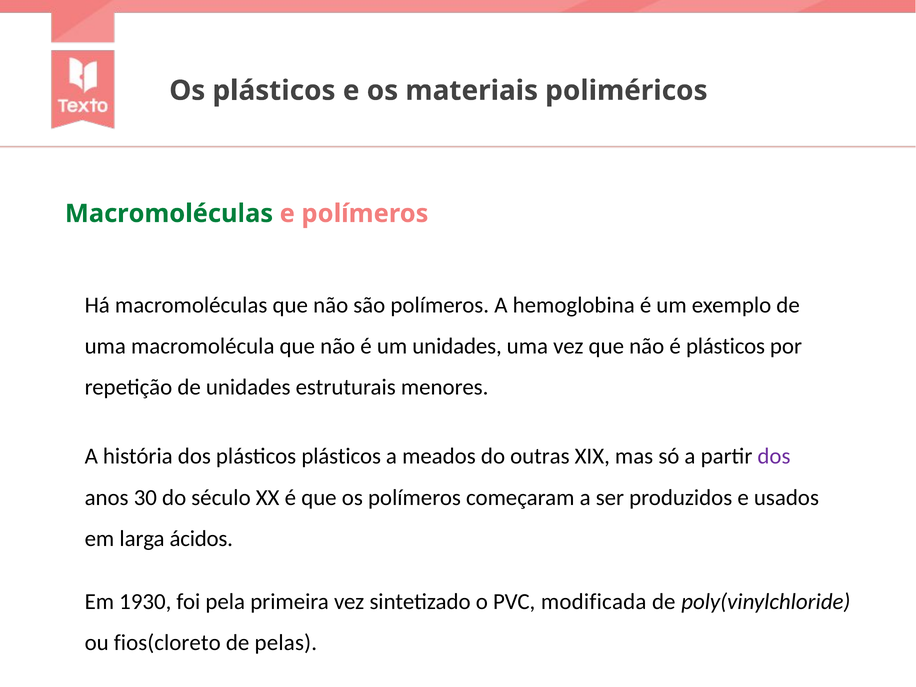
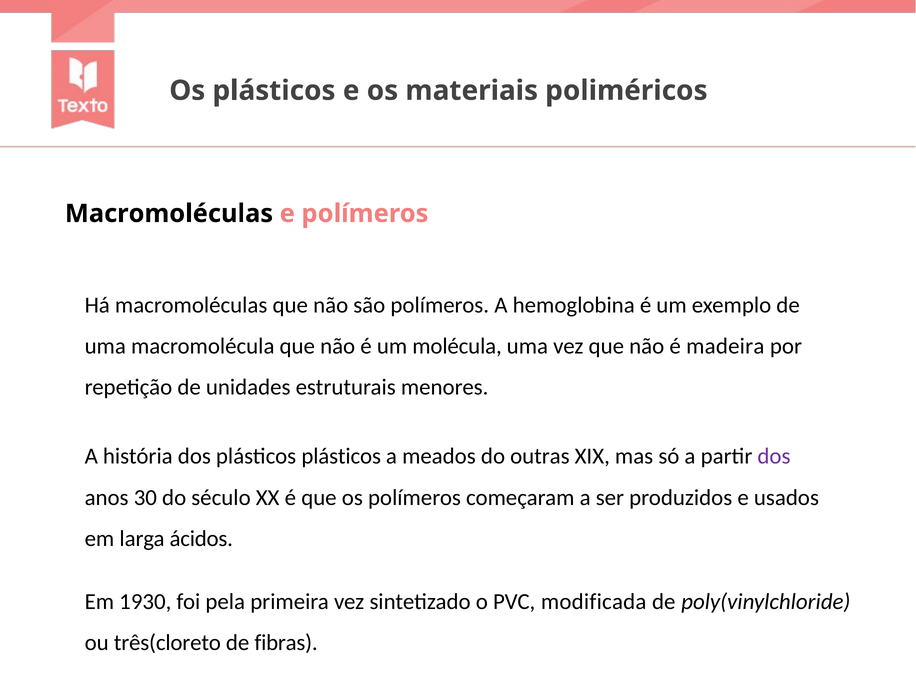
Macromoléculas at (169, 214) colour: green -> black
um unidades: unidades -> molécula
é plásticos: plásticos -> madeira
fios(cloreto: fios(cloreto -> três(cloreto
pelas: pelas -> fibras
